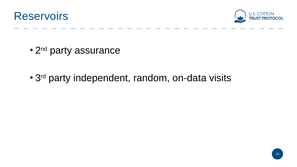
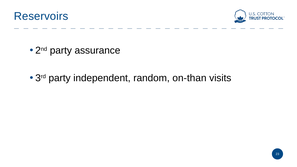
on-data: on-data -> on-than
